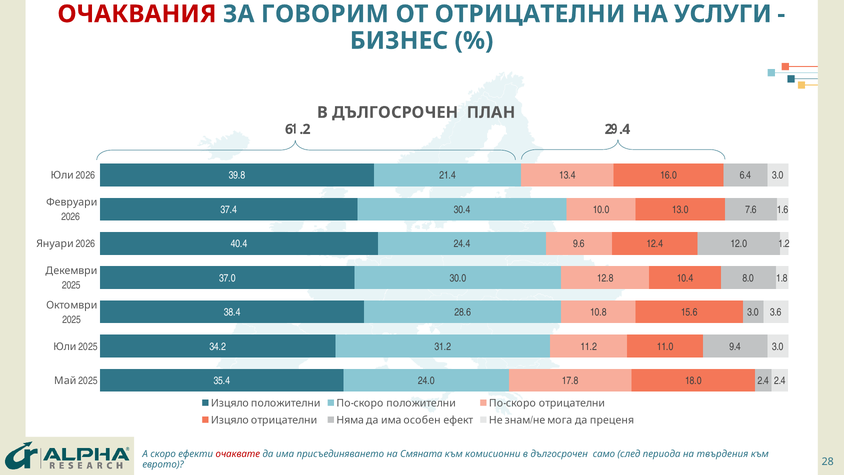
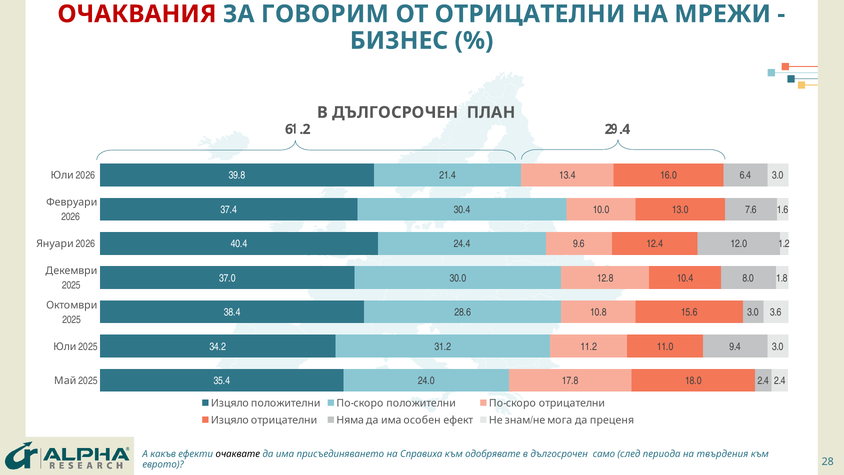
УСЛУГИ: УСЛУГИ -> МРЕЖИ
А скоро: скоро -> какъв
очаквате colour: red -> black
Смяната: Смяната -> Справиха
комисионни: комисионни -> одобрявате
